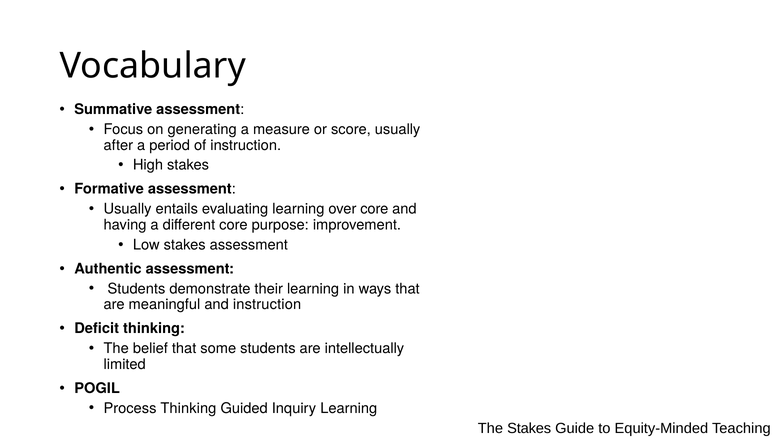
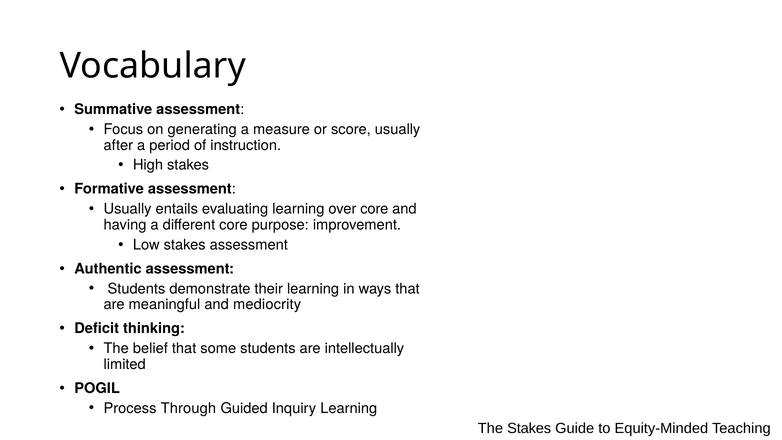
and instruction: instruction -> mediocrity
Process Thinking: Thinking -> Through
